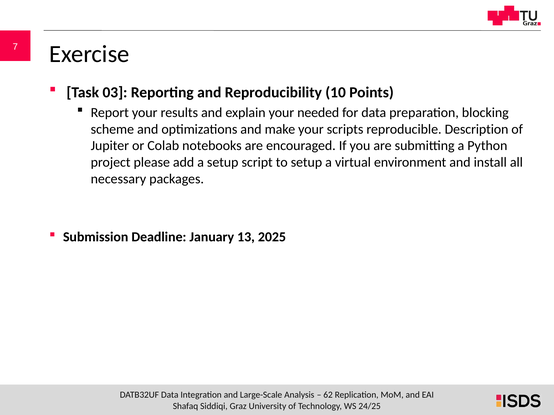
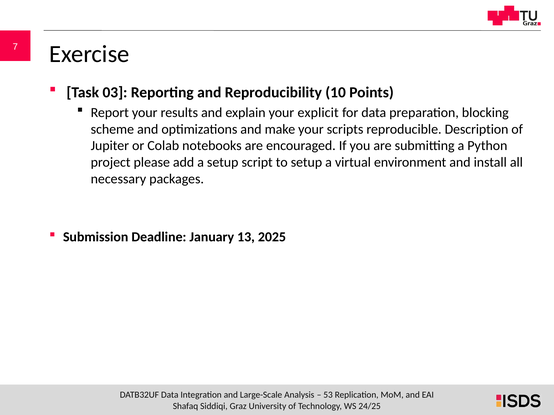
needed: needed -> explicit
62: 62 -> 53
